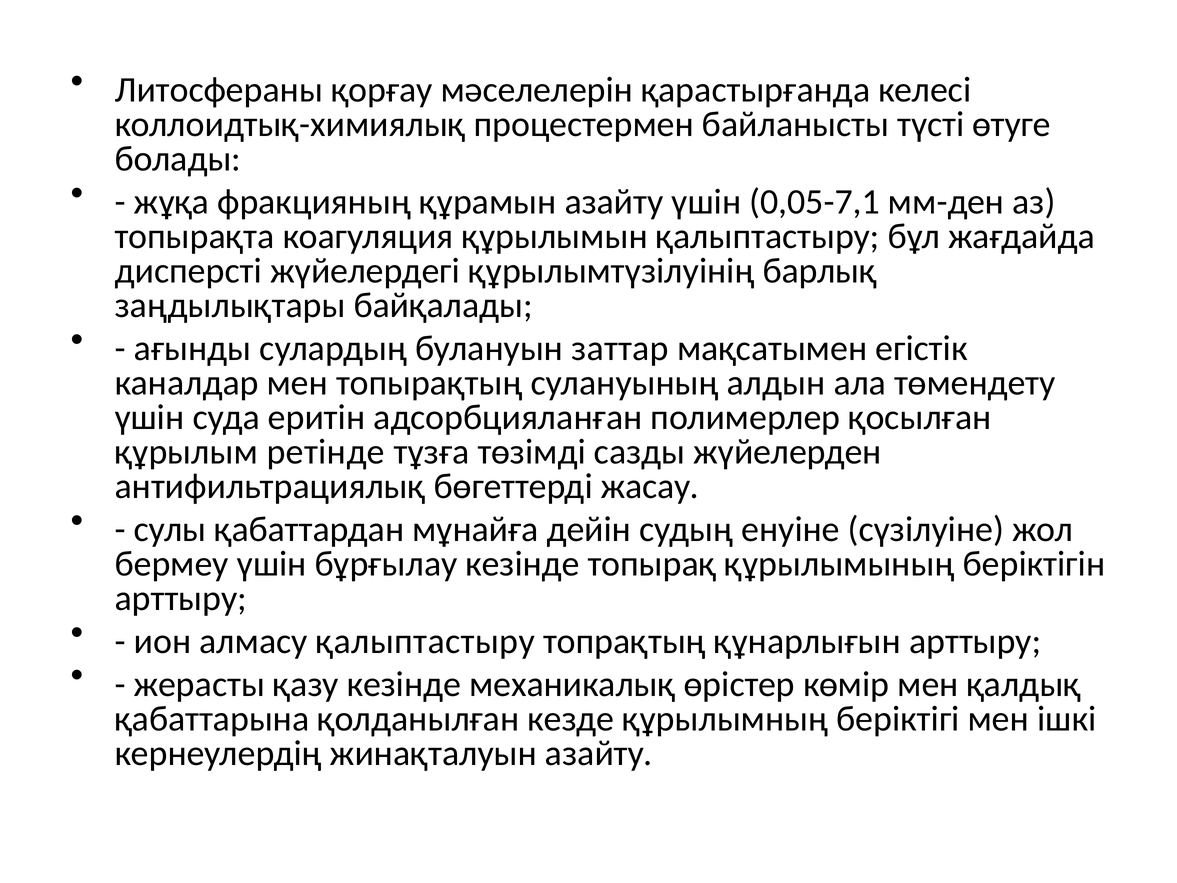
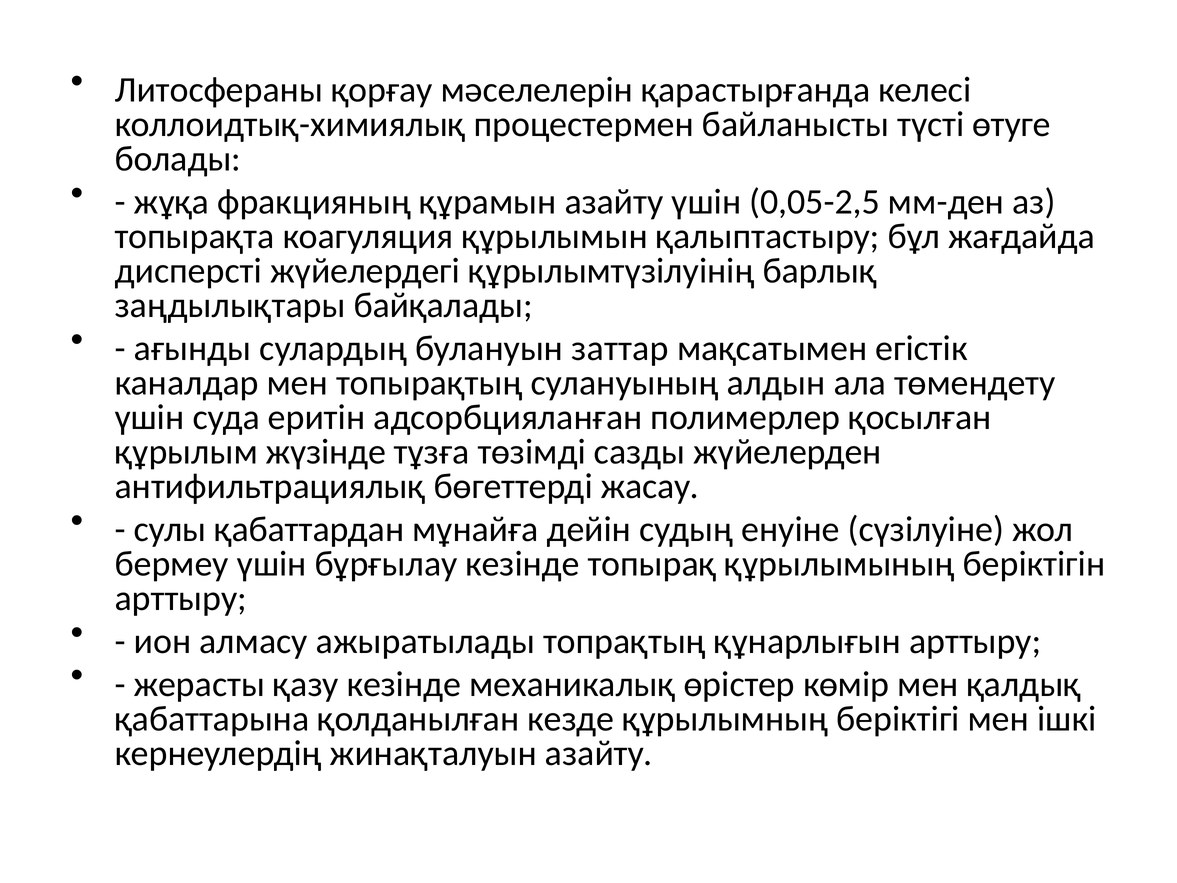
0,05-7,1: 0,05-7,1 -> 0,05-2,5
ретінде: ретінде -> жүзінде
алмасу қалыптастыру: қалыптастыру -> ажыратылады
